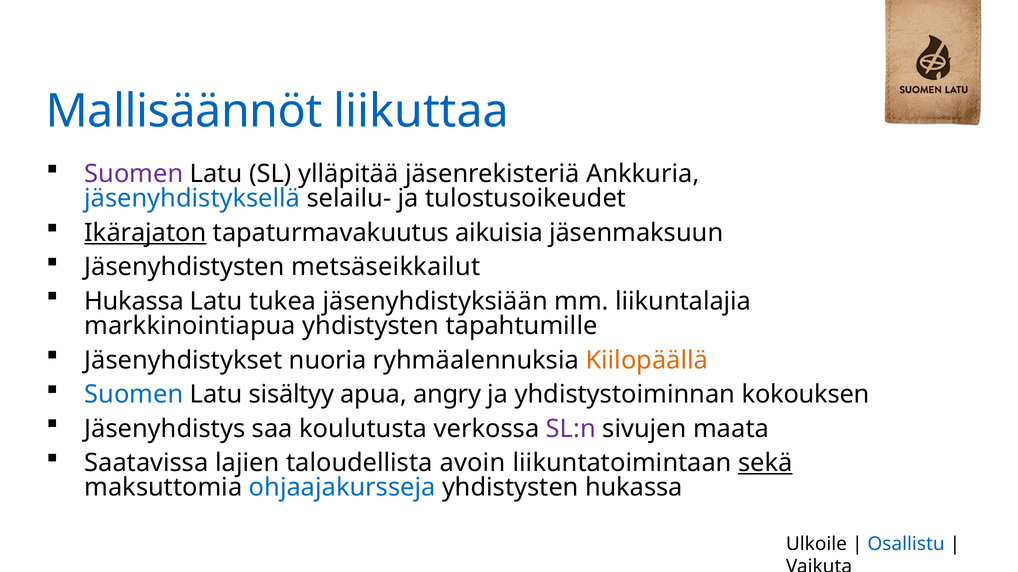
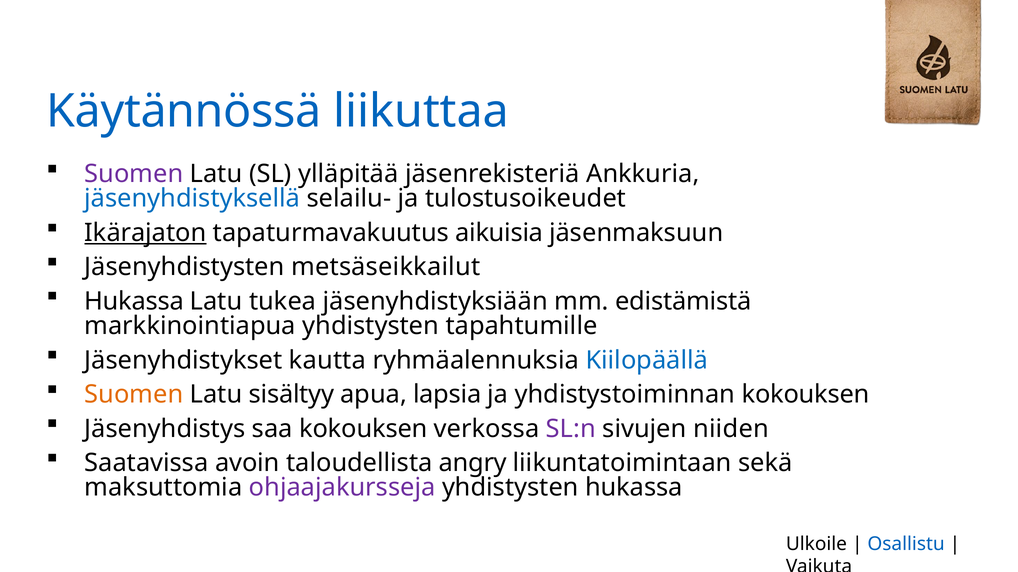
Mallisäännöt: Mallisäännöt -> Käytännössä
liikuntalajia: liikuntalajia -> edistämistä
nuoria: nuoria -> kautta
Kiilopäällä colour: orange -> blue
Suomen at (134, 395) colour: blue -> orange
angry: angry -> lapsia
saa koulutusta: koulutusta -> kokouksen
maata: maata -> niiden
lajien: lajien -> avoin
avoin: avoin -> angry
sekä underline: present -> none
ohjaajakursseja colour: blue -> purple
